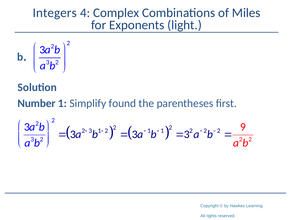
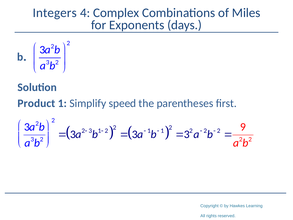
light: light -> days
Number: Number -> Product
found: found -> speed
